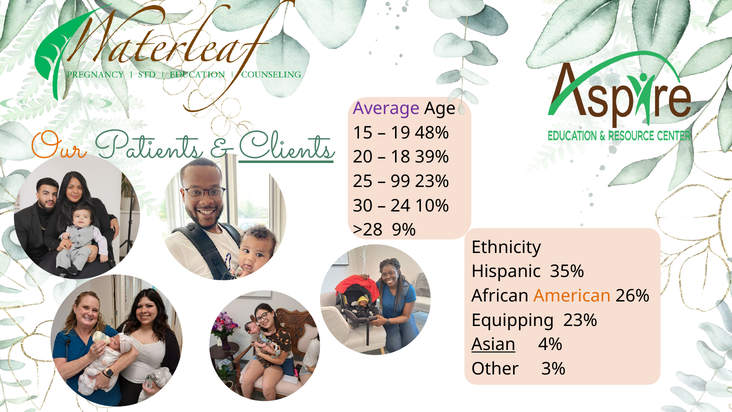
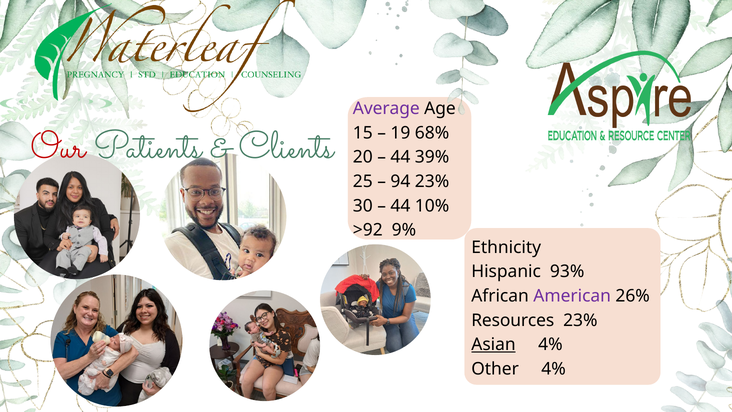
48%: 48% -> 68%
Our colour: orange -> red
Clients underline: present -> none
18 at (400, 157): 18 -> 44
99: 99 -> 94
24 at (400, 206): 24 -> 44
>28: >28 -> >92
35%: 35% -> 93%
American colour: orange -> purple
Equipping: Equipping -> Resources
Other 3%: 3% -> 4%
